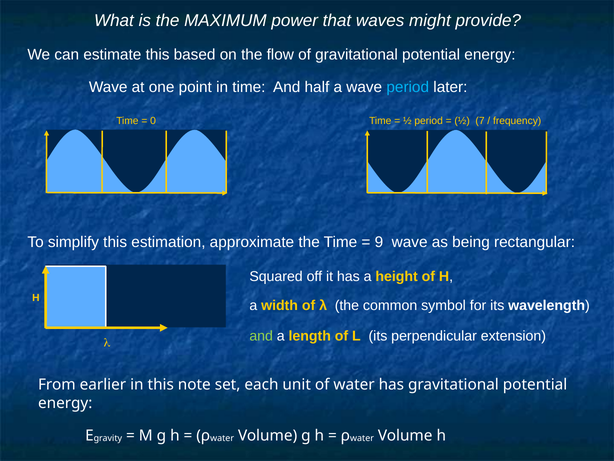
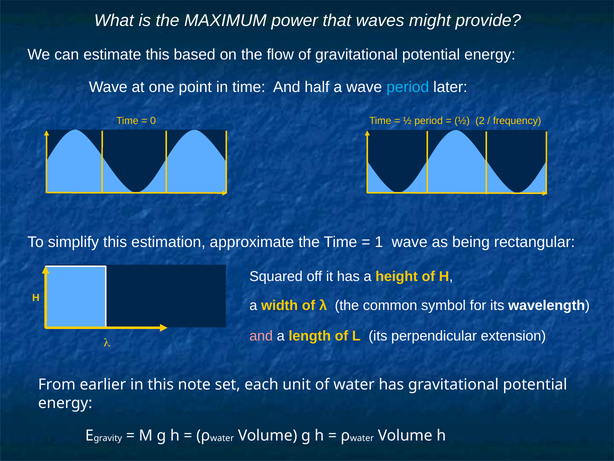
7: 7 -> 2
9: 9 -> 1
and at (261, 336) colour: light green -> pink
